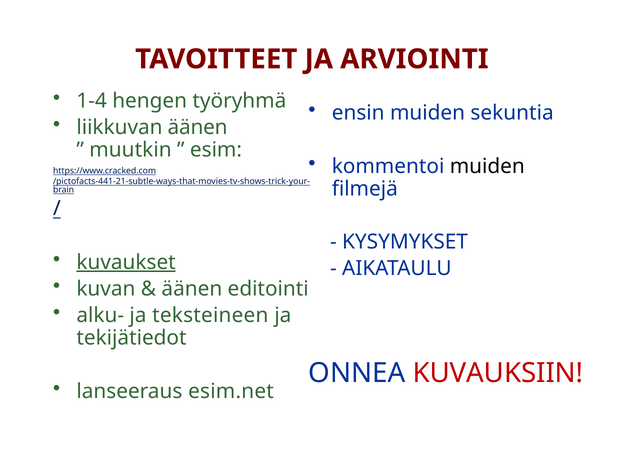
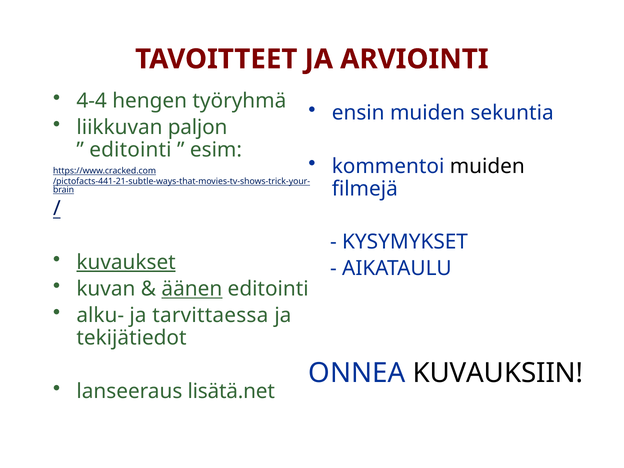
1-4: 1-4 -> 4-4
liikkuvan äänen: äänen -> paljon
muutkin at (130, 150): muutkin -> editointi
äänen at (192, 289) underline: none -> present
teksteineen: teksteineen -> tarvittaessa
KUVAUKSIIN colour: red -> black
esim.net: esim.net -> lisätä.net
